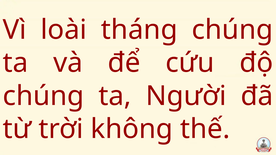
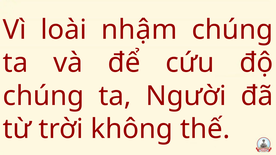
tháng: tháng -> nhậm
